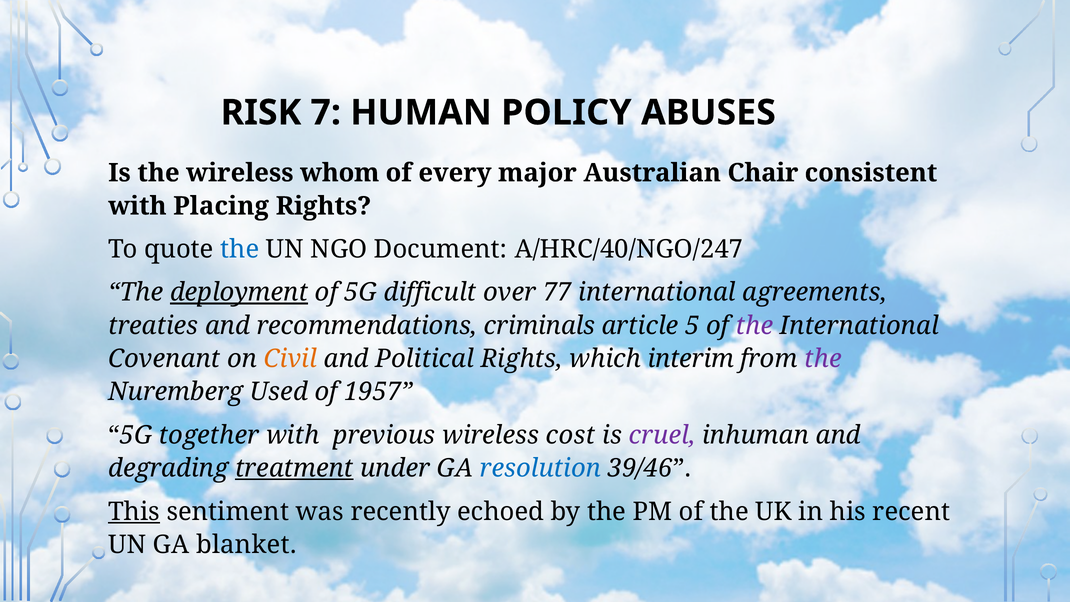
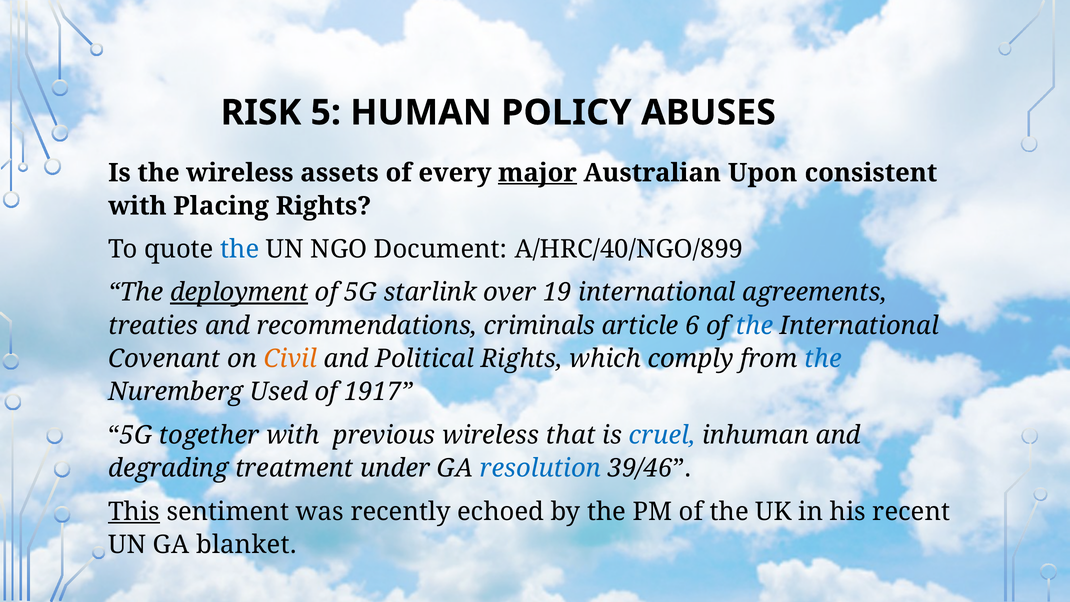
7: 7 -> 5
whom: whom -> assets
major underline: none -> present
Chair: Chair -> Upon
A/HRC/40/NGO/247: A/HRC/40/NGO/247 -> A/HRC/40/NGO/899
difficult: difficult -> starlink
77: 77 -> 19
5: 5 -> 6
the at (755, 326) colour: purple -> blue
interim: interim -> comply
the at (823, 359) colour: purple -> blue
1957: 1957 -> 1917
cost: cost -> that
cruel colour: purple -> blue
treatment underline: present -> none
